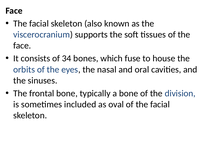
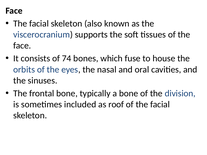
34: 34 -> 74
oval: oval -> roof
